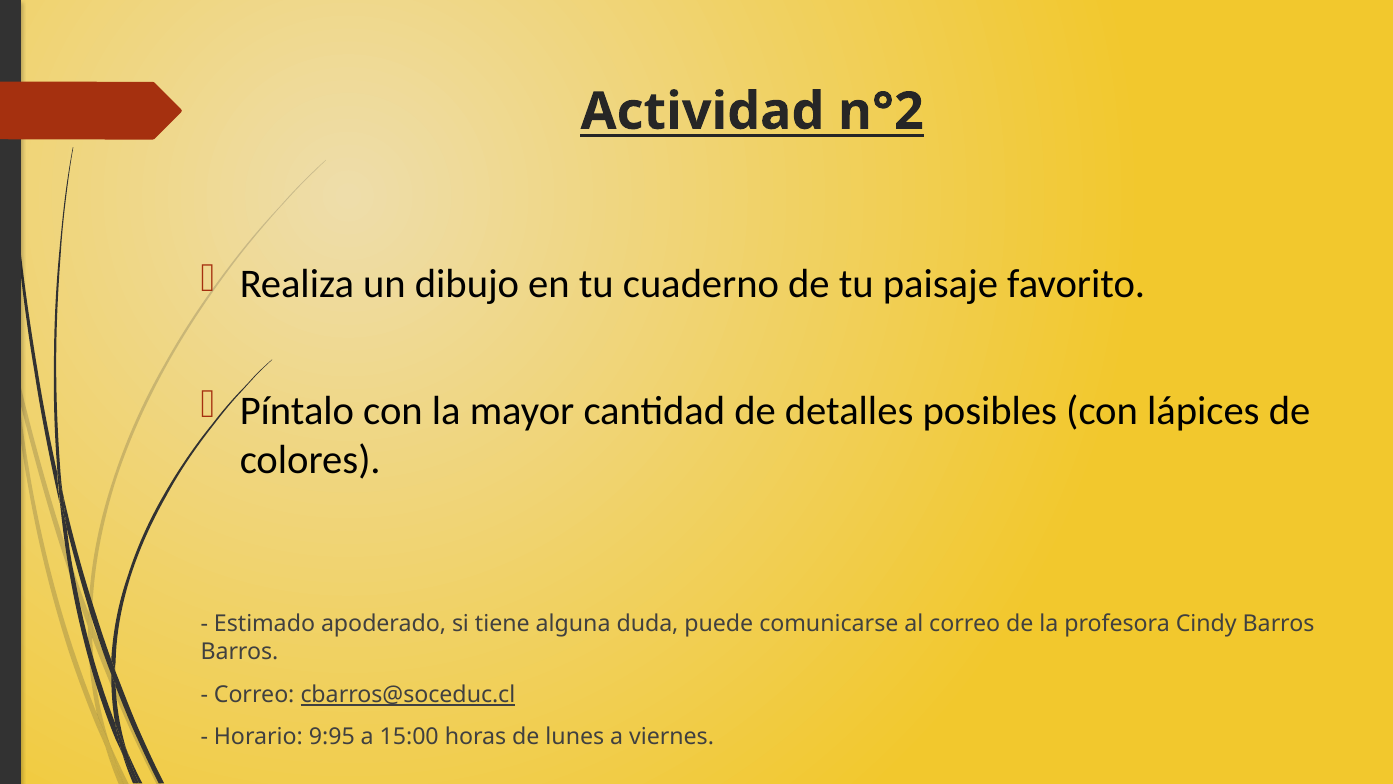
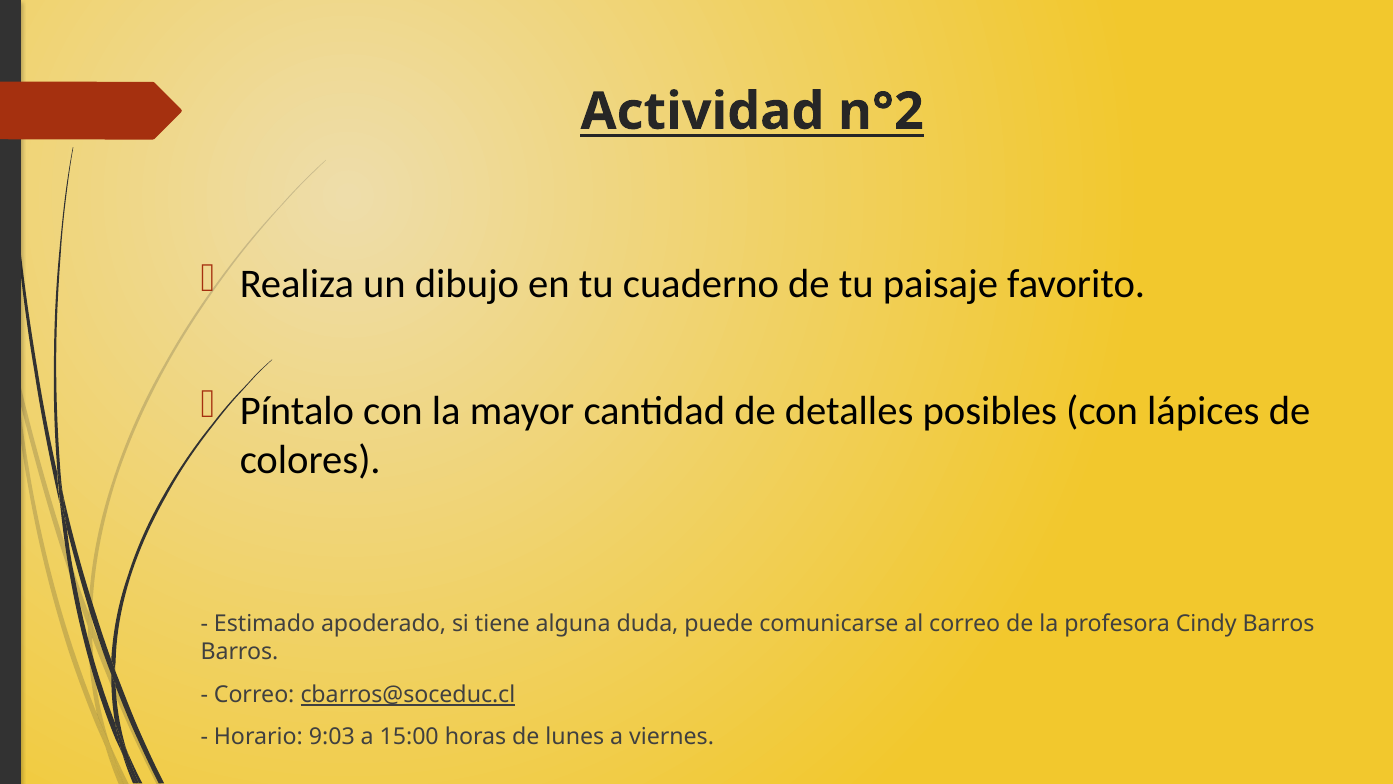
9:95: 9:95 -> 9:03
